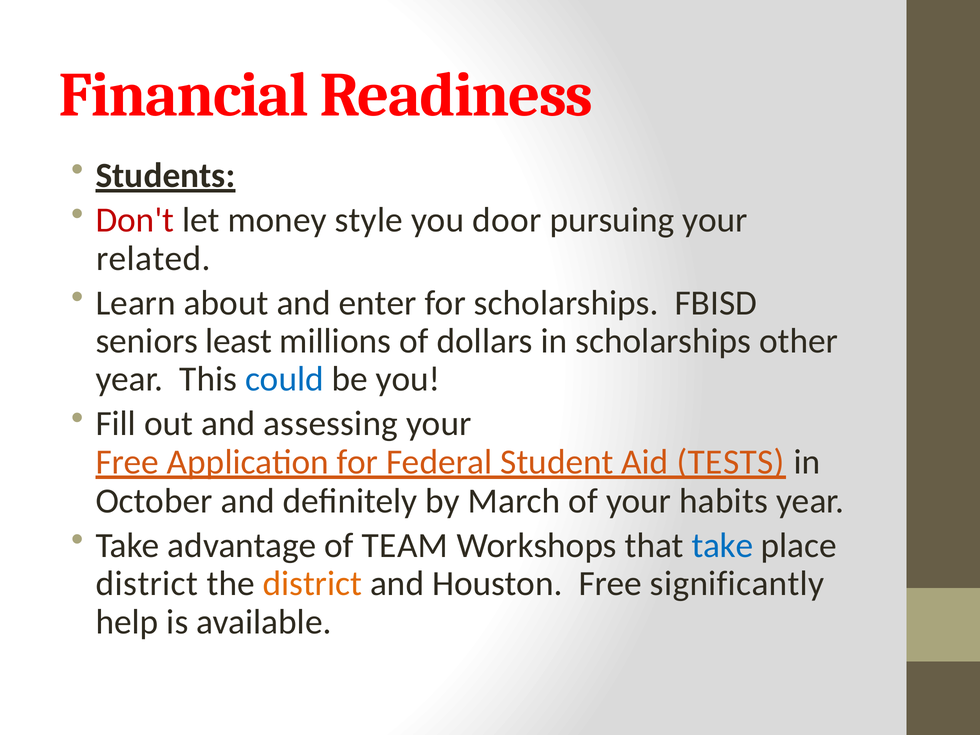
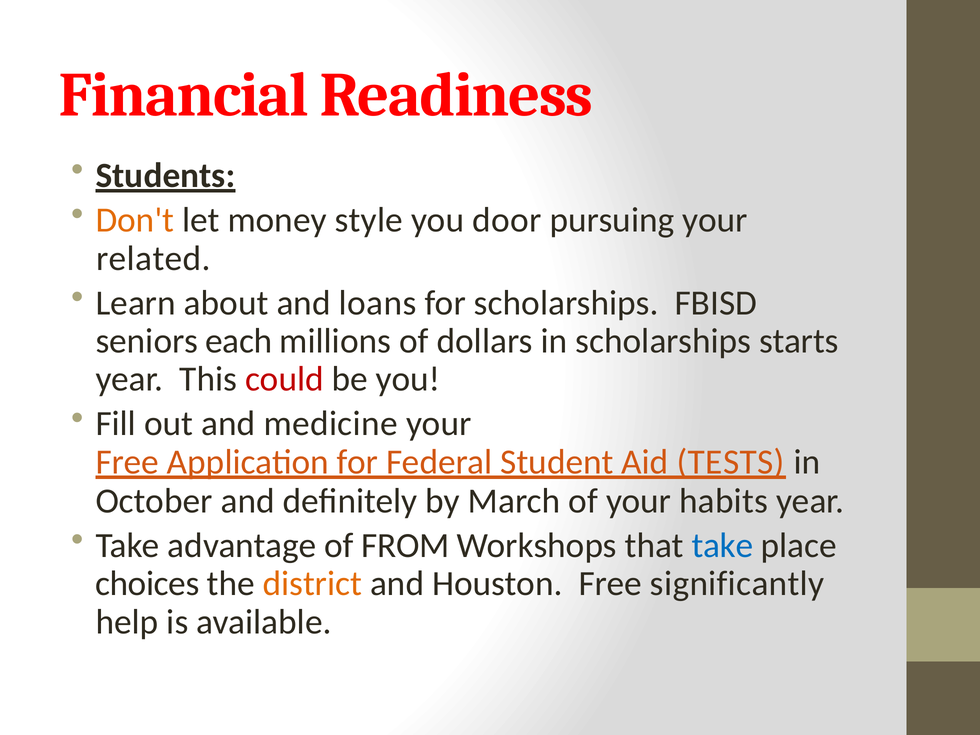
Don't colour: red -> orange
enter: enter -> loans
least: least -> each
other: other -> starts
could colour: blue -> red
assessing: assessing -> medicine
TEAM: TEAM -> FROM
district at (147, 584): district -> choices
